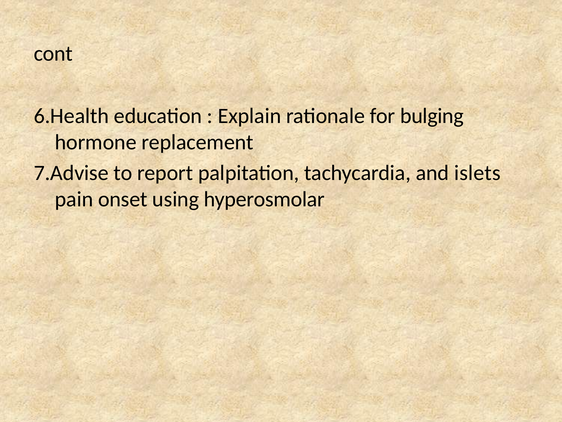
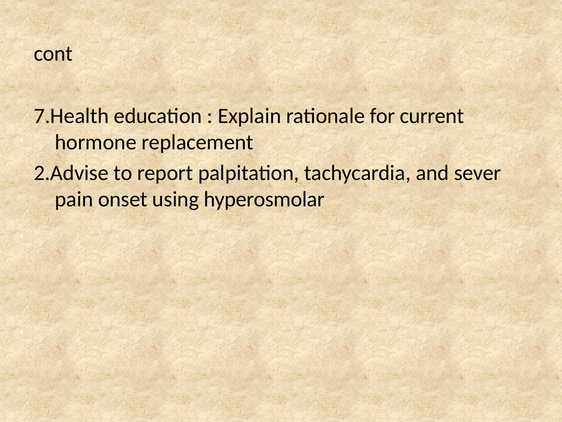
6.Health: 6.Health -> 7.Health
bulging: bulging -> current
7.Advise: 7.Advise -> 2.Advise
islets: islets -> sever
